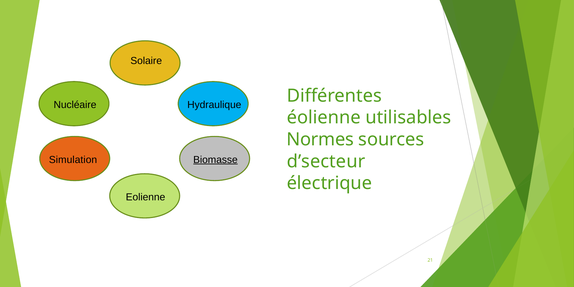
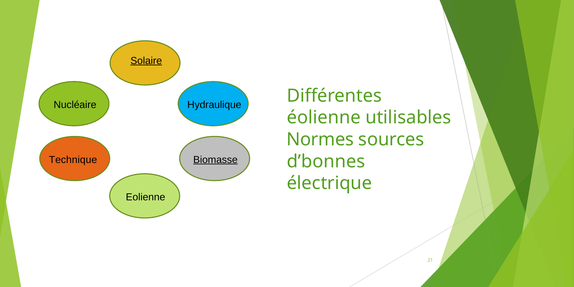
Solaire underline: none -> present
Simulation: Simulation -> Technique
d’secteur: d’secteur -> d’bonnes
